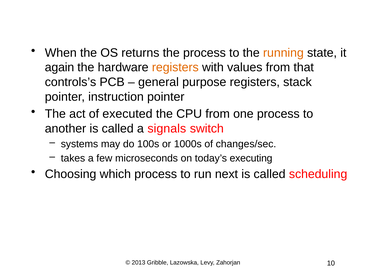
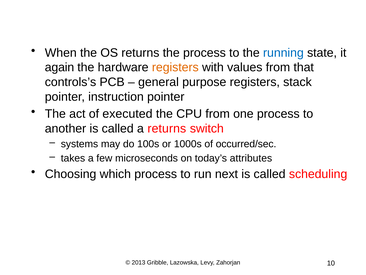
running colour: orange -> blue
a signals: signals -> returns
changes/sec: changes/sec -> occurred/sec
executing: executing -> attributes
